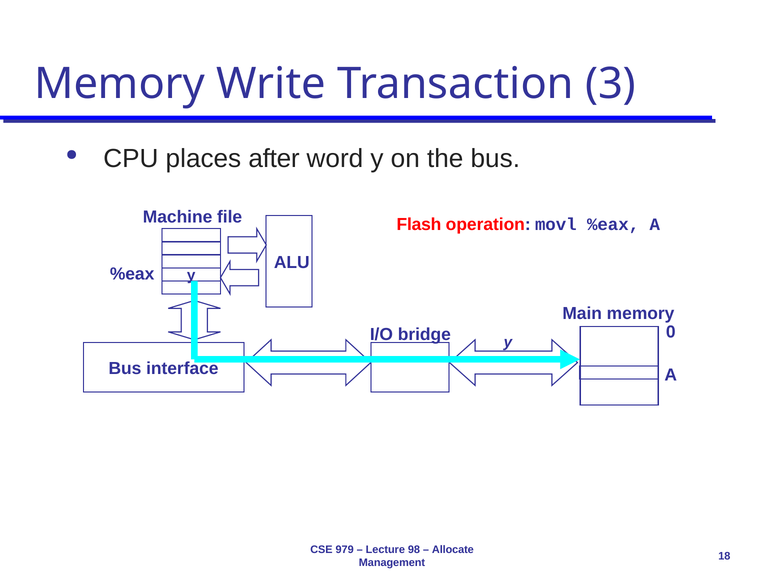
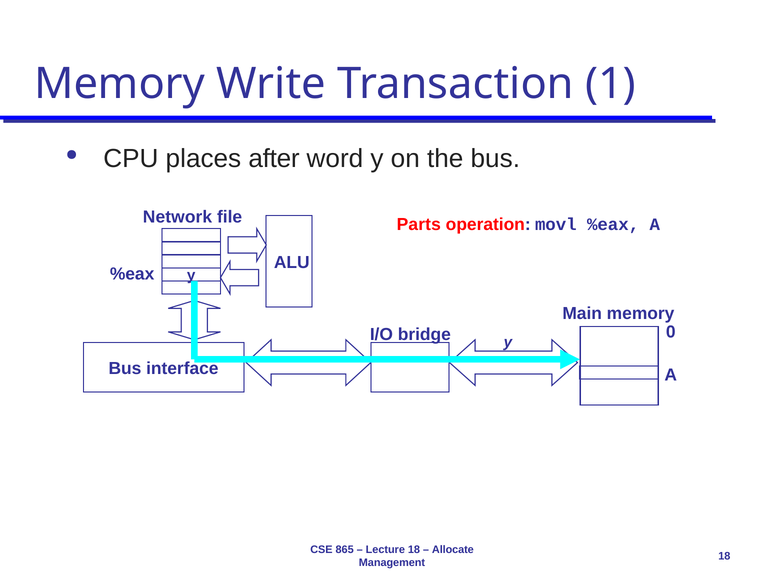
3: 3 -> 1
Machine: Machine -> Network
Flash: Flash -> Parts
979: 979 -> 865
Lecture 98: 98 -> 18
